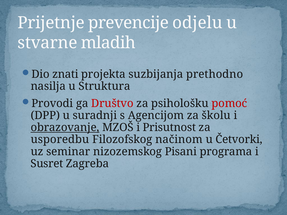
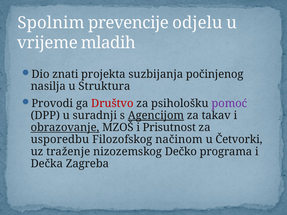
Prijetnje: Prijetnje -> Spolnim
stvarne: stvarne -> vrijeme
prethodno: prethodno -> počinjenog
pomoć colour: red -> purple
Agencijom underline: none -> present
školu: školu -> takav
seminar: seminar -> traženje
Pisani: Pisani -> Dečko
Susret: Susret -> Dečka
